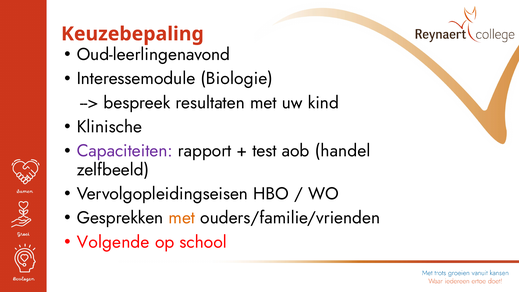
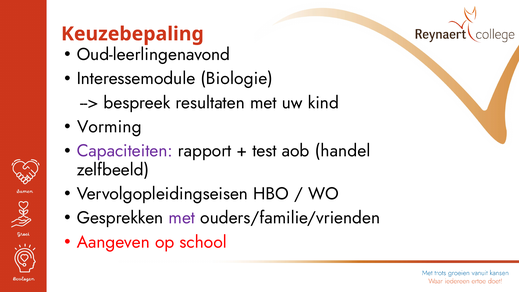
Klinische: Klinische -> Vorming
met at (182, 218) colour: orange -> purple
Volgende: Volgende -> Aangeven
